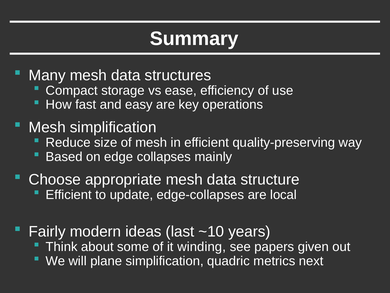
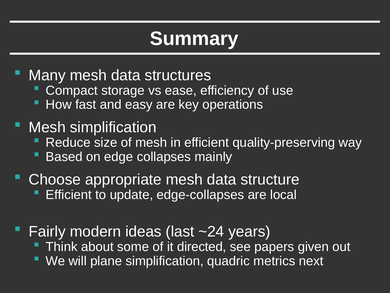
~10: ~10 -> ~24
winding: winding -> directed
